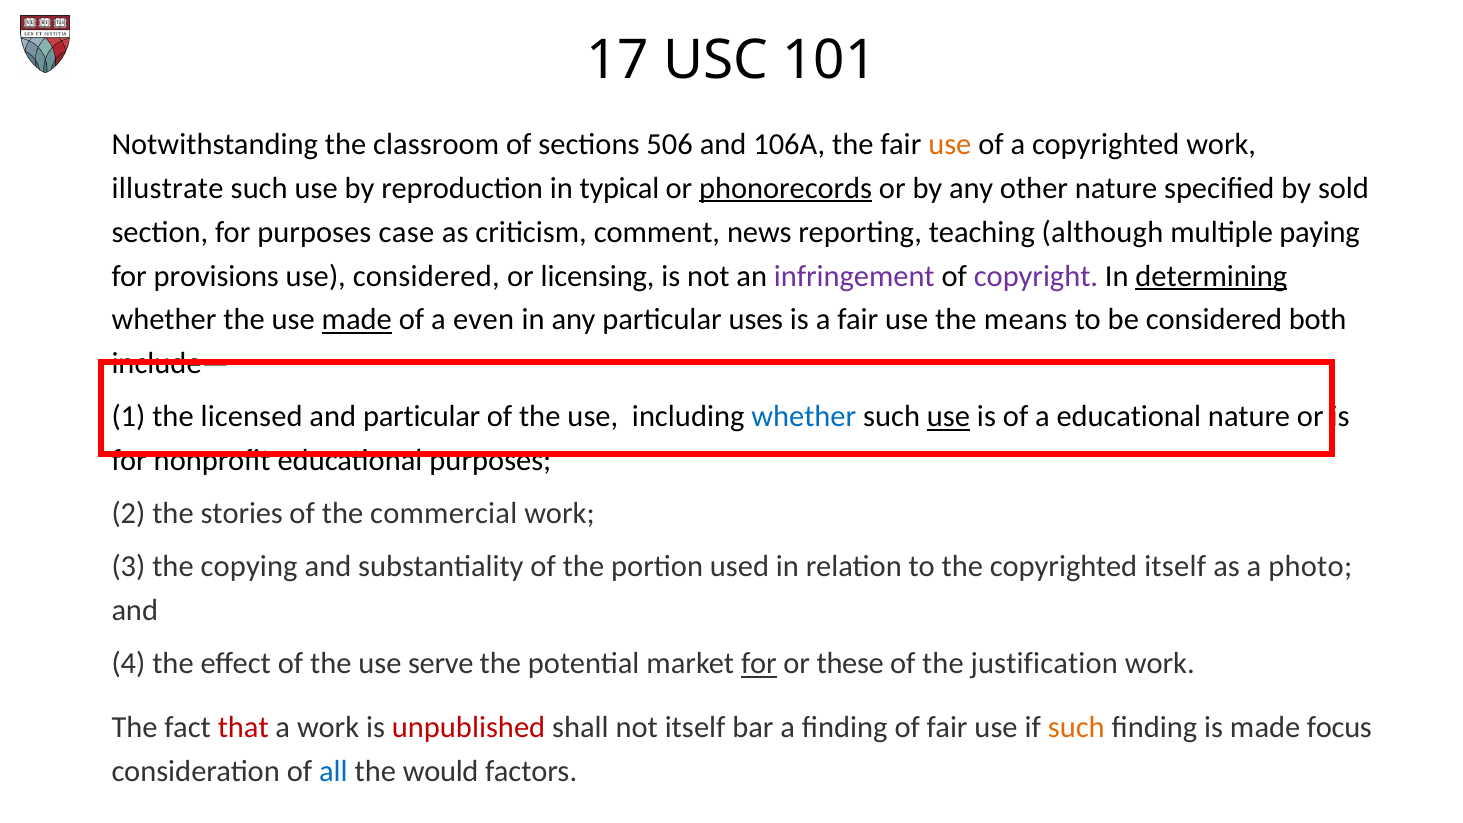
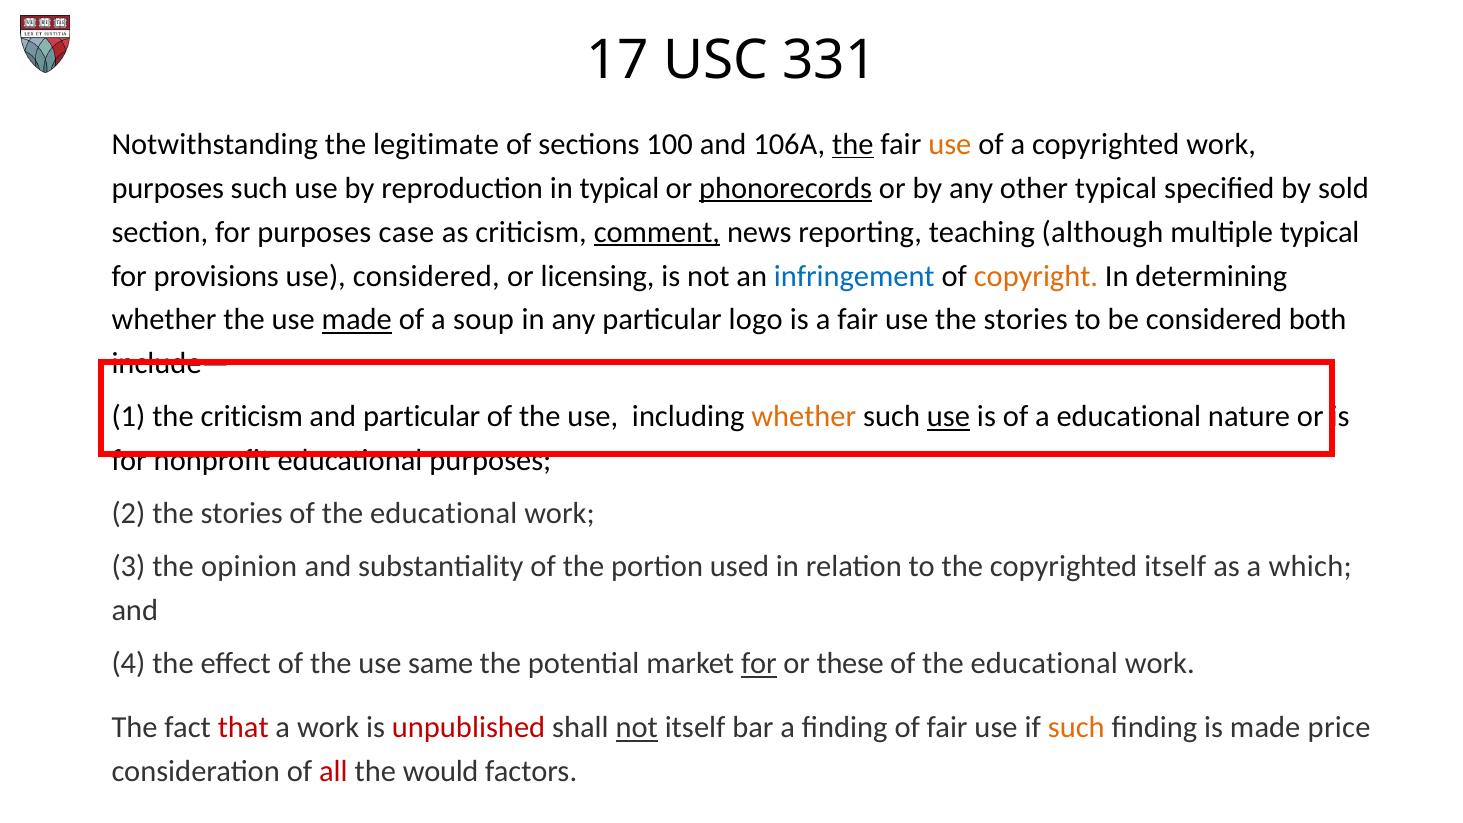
101: 101 -> 331
classroom: classroom -> legitimate
506: 506 -> 100
the at (853, 144) underline: none -> present
illustrate at (168, 188): illustrate -> purposes
other nature: nature -> typical
comment underline: none -> present
multiple paying: paying -> typical
infringement colour: purple -> blue
copyright colour: purple -> orange
determining underline: present -> none
even: even -> soup
uses: uses -> logo
use the means: means -> stories
the licensed: licensed -> criticism
whether at (804, 417) colour: blue -> orange
commercial at (444, 514): commercial -> educational
copying: copying -> opinion
photo: photo -> which
serve: serve -> same
justification at (1044, 664): justification -> educational
not at (637, 727) underline: none -> present
focus: focus -> price
all colour: blue -> red
